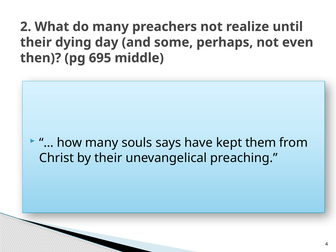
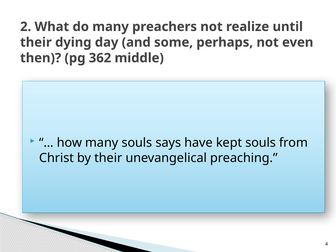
695: 695 -> 362
kept them: them -> souls
